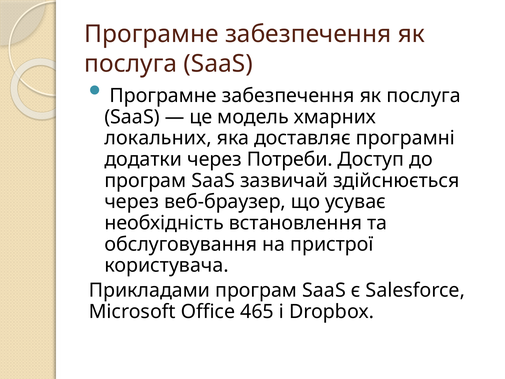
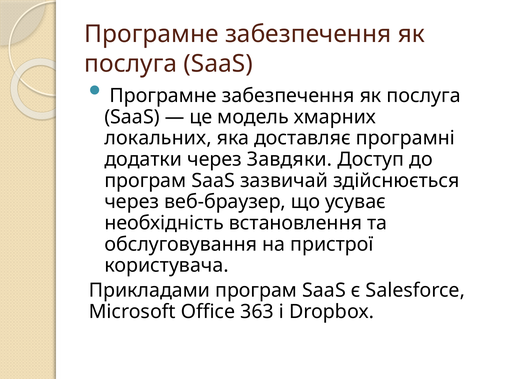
Потреби: Потреби -> Завдяки
465: 465 -> 363
